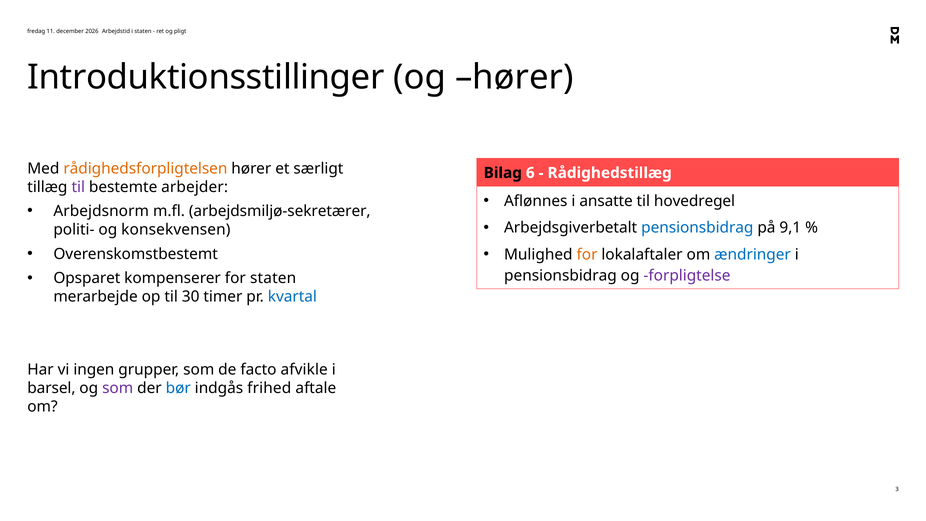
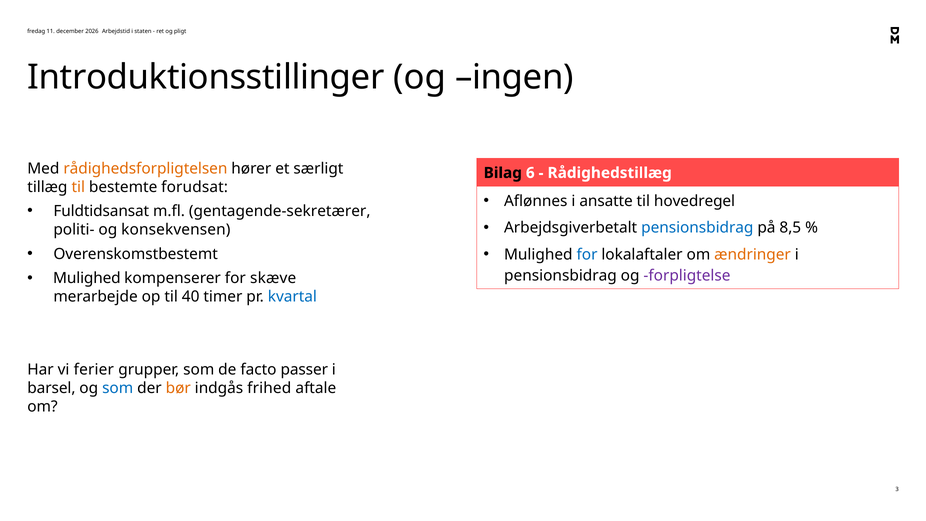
og hører: hører -> ingen
til at (78, 187) colour: purple -> orange
arbejder: arbejder -> forudsat
Arbejdsnorm: Arbejdsnorm -> Fuldtidsansat
arbejdsmiljø-sekretærer: arbejdsmiljø-sekretærer -> gentagende-sekretærer
9,1: 9,1 -> 8,5
for at (587, 254) colour: orange -> blue
ændringer colour: blue -> orange
Opsparet at (87, 278): Opsparet -> Mulighed
for staten: staten -> skæve
30: 30 -> 40
ingen: ingen -> ferier
afvikle: afvikle -> passer
som at (118, 388) colour: purple -> blue
bør colour: blue -> orange
